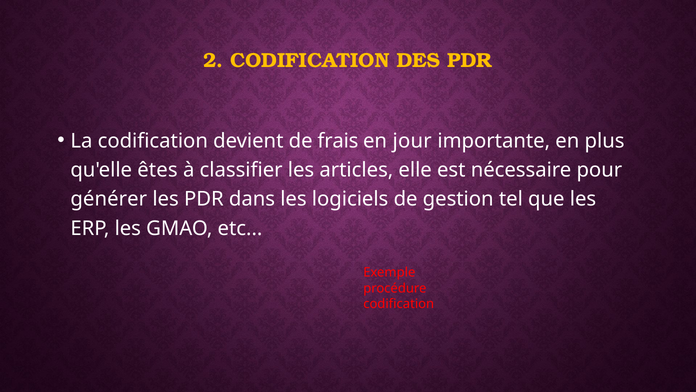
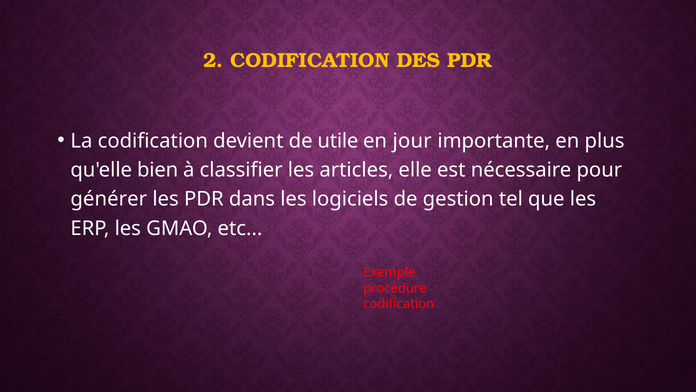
frais: frais -> utile
êtes: êtes -> bien
